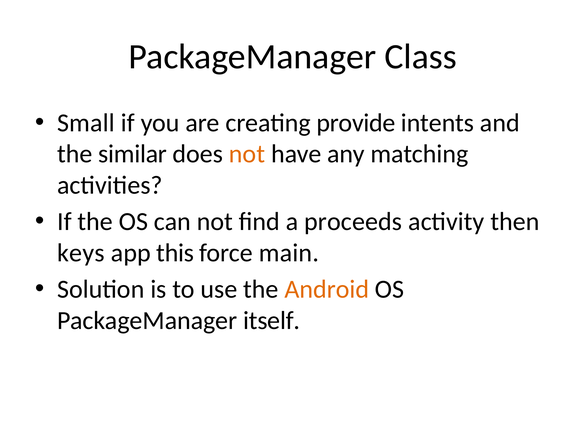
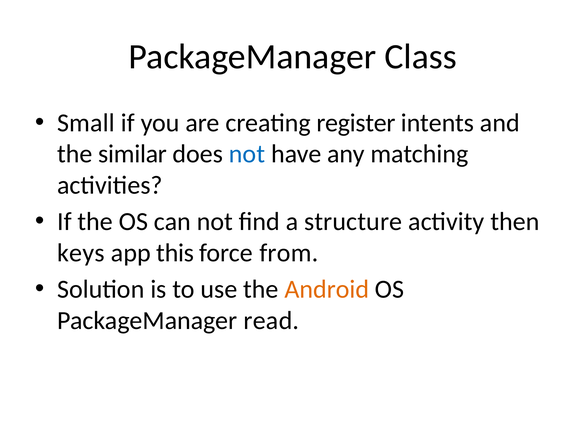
provide: provide -> register
not at (247, 154) colour: orange -> blue
proceeds: proceeds -> structure
main: main -> from
itself: itself -> read
